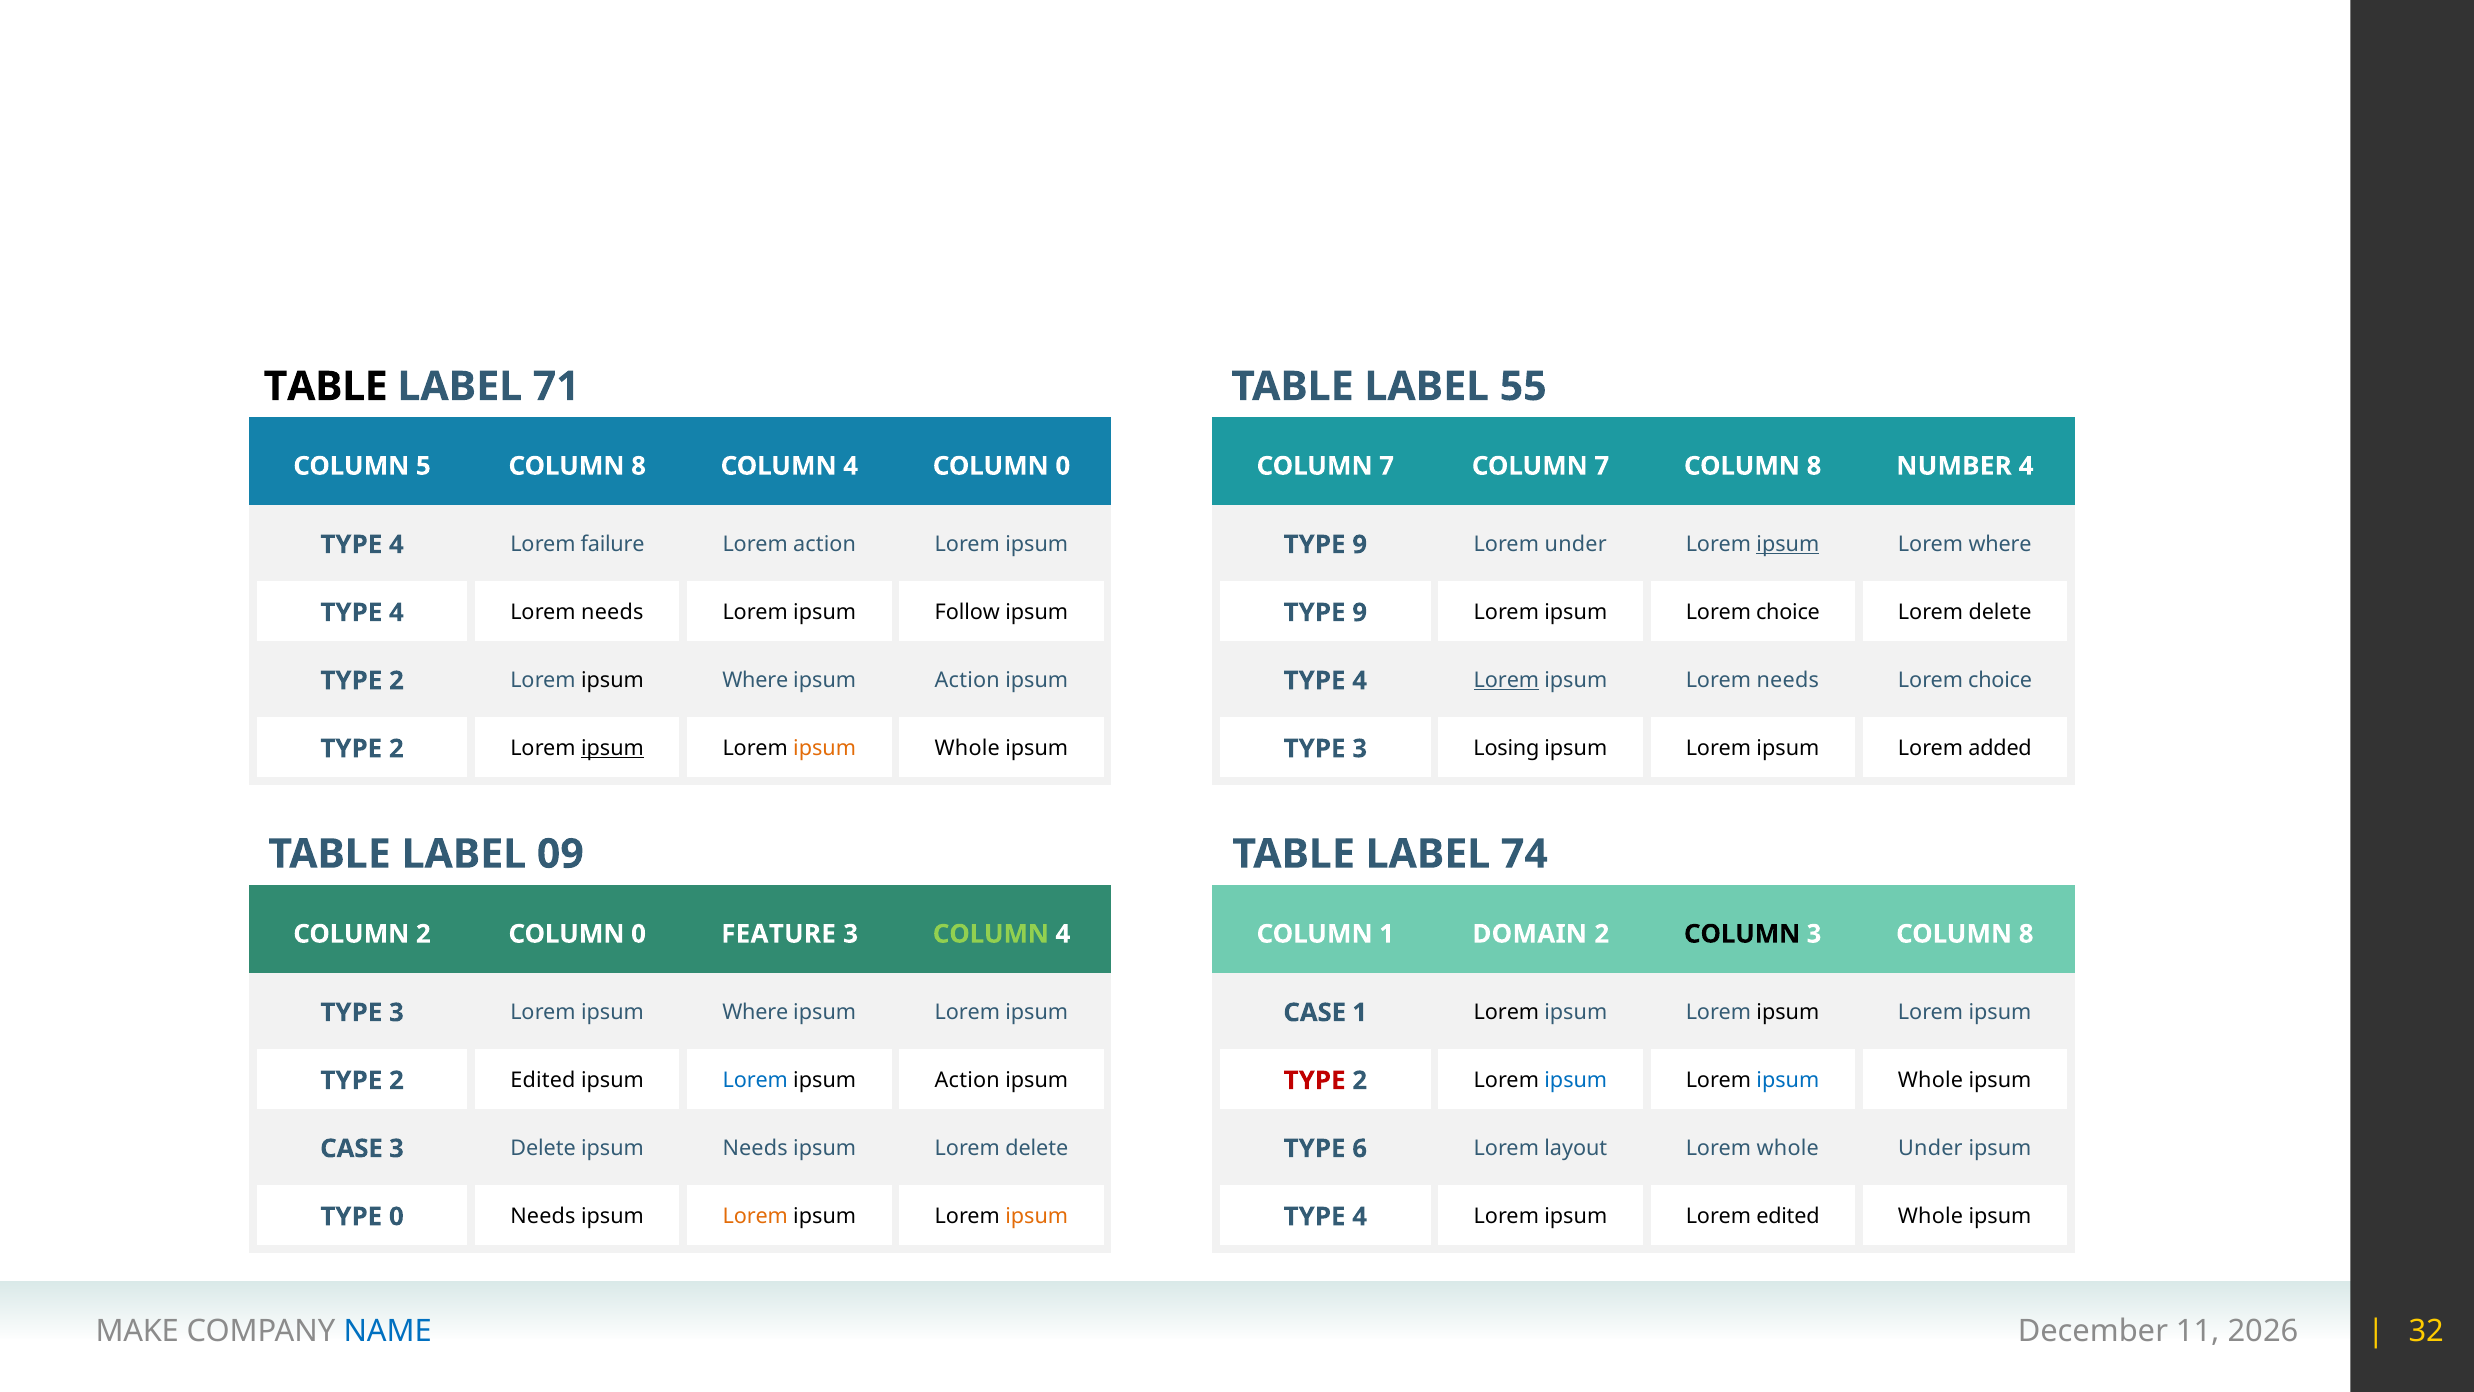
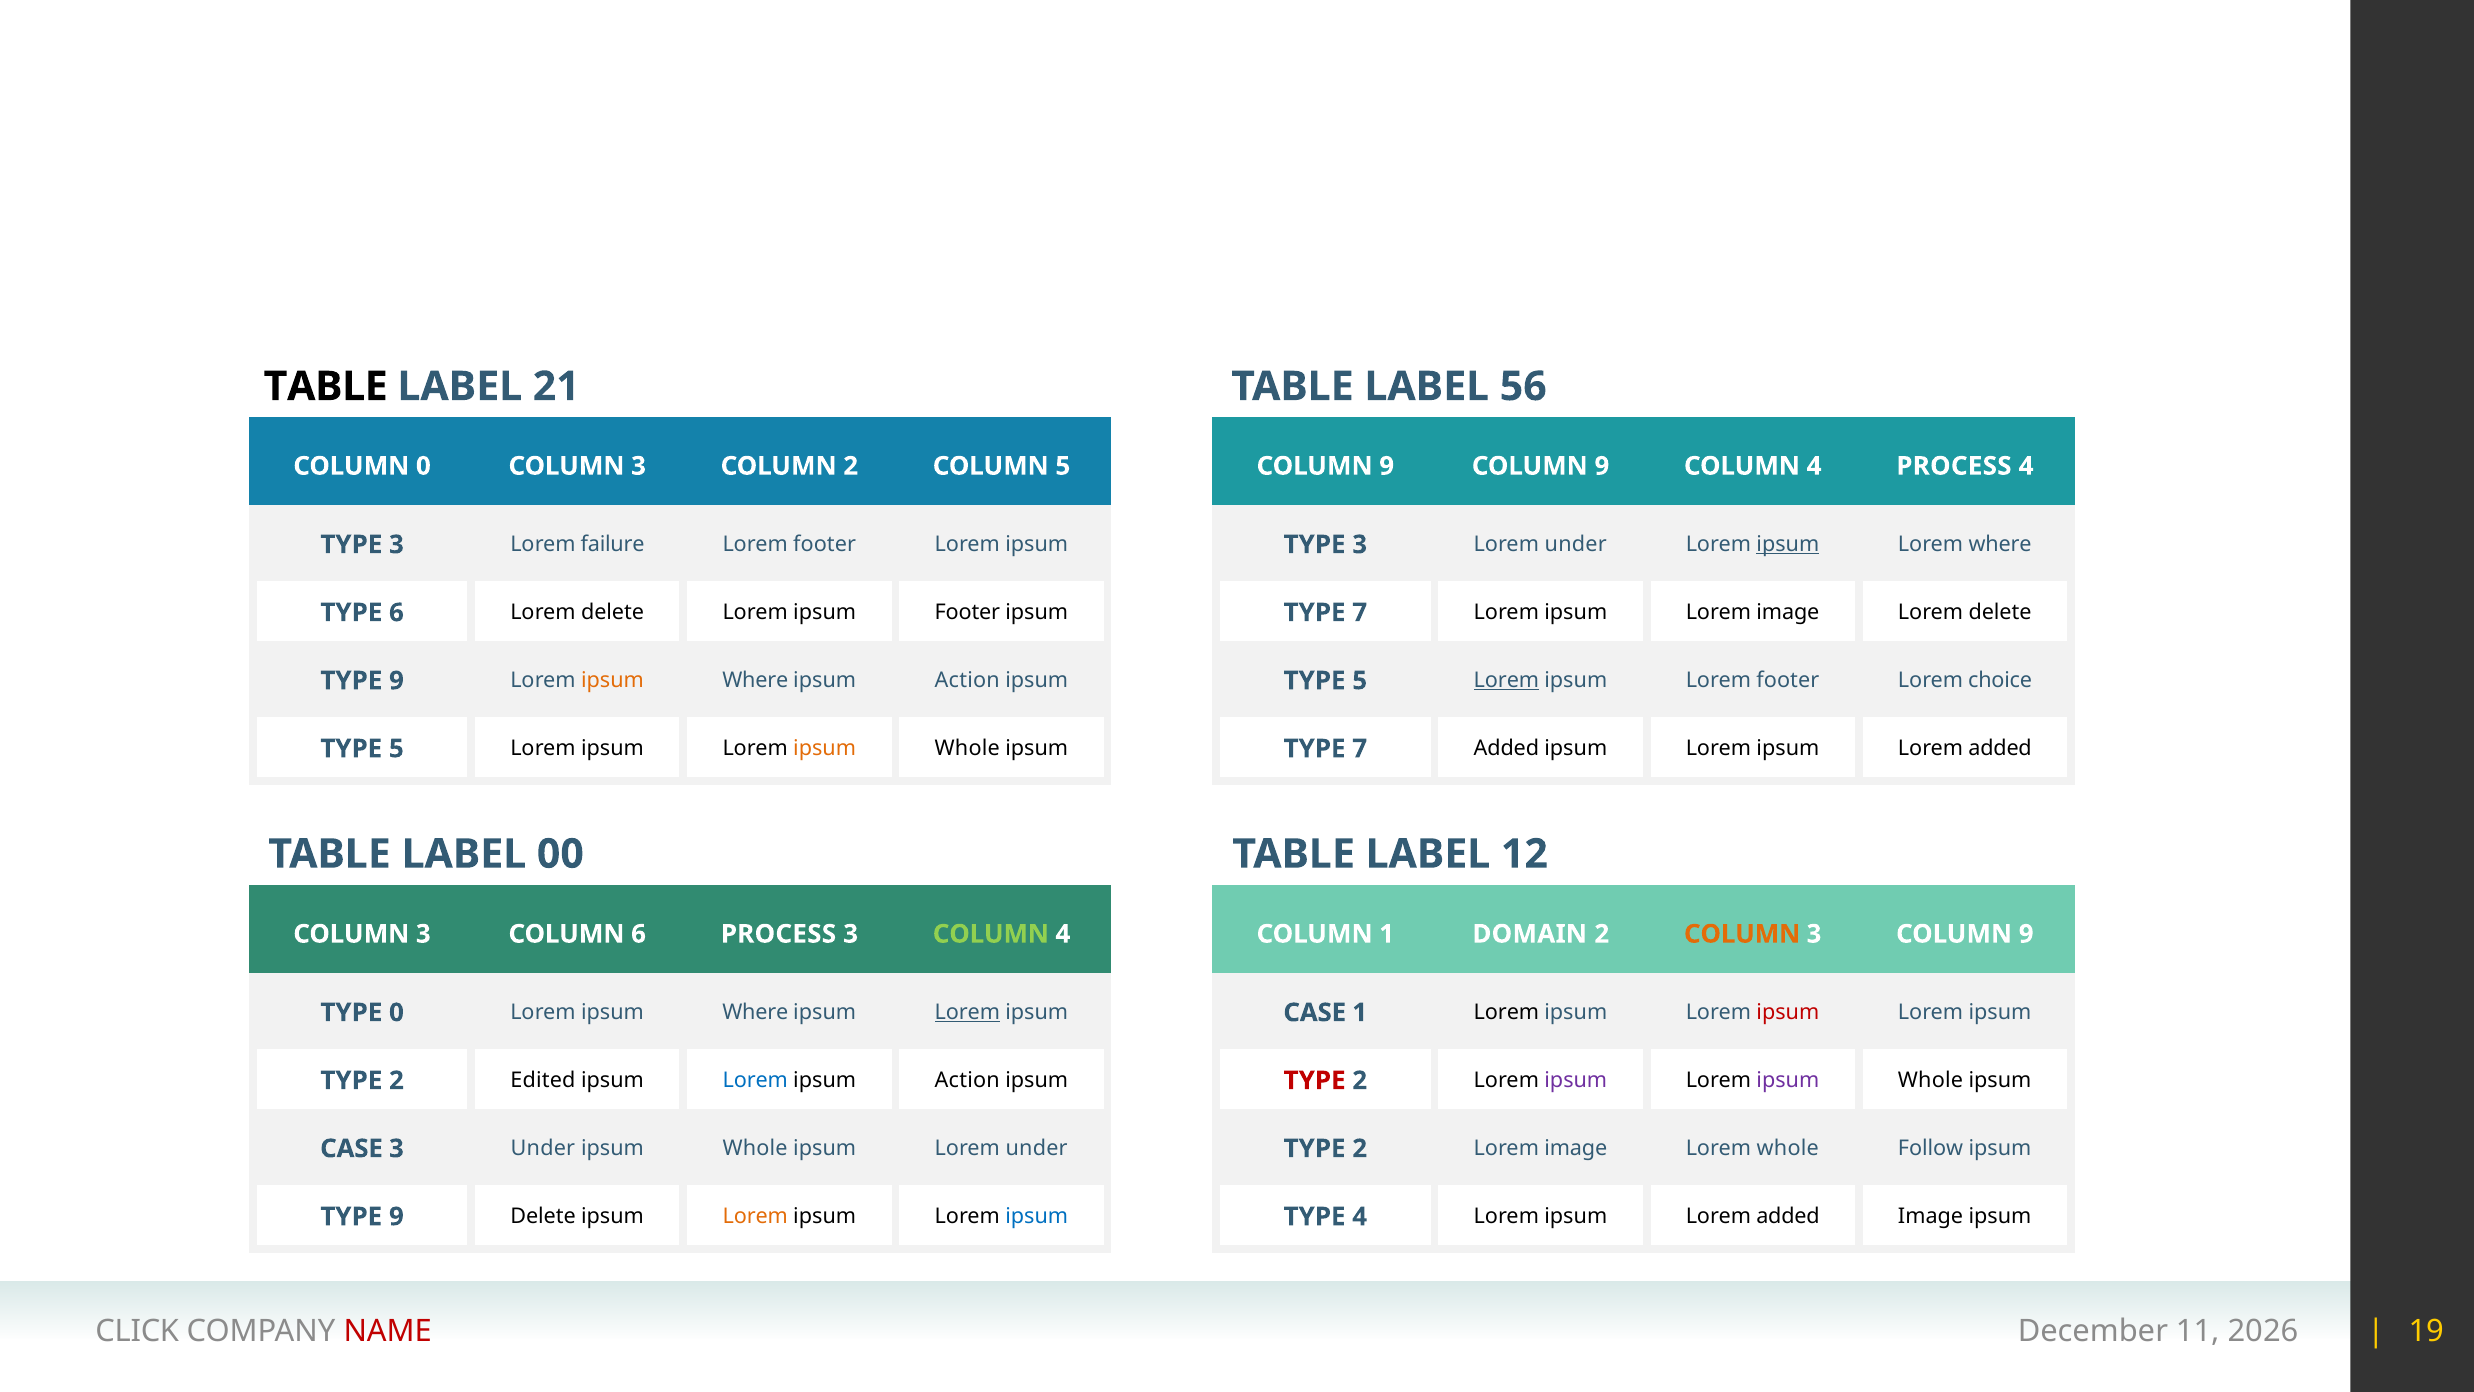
71: 71 -> 21
55: 55 -> 56
COLUMN 5: 5 -> 0
8 at (639, 466): 8 -> 3
4 at (851, 466): 4 -> 2
0 at (1063, 466): 0 -> 5
7 at (1387, 466): 7 -> 9
7 at (1602, 466): 7 -> 9
8 at (1814, 466): 8 -> 4
NUMBER at (1954, 466): NUMBER -> PROCESS
action at (825, 544): action -> footer
4 at (396, 544): 4 -> 3
9 at (1360, 544): 9 -> 3
needs at (612, 612): needs -> delete
Follow at (967, 612): Follow -> Footer
choice at (1788, 612): choice -> image
4 at (396, 612): 4 -> 6
9 at (1360, 612): 9 -> 7
ipsum at (612, 680) colour: black -> orange
needs at (1788, 680): needs -> footer
2 at (396, 681): 2 -> 9
4 at (1360, 681): 4 -> 5
ipsum at (612, 748) underline: present -> none
Losing at (1506, 748): Losing -> Added
2 at (396, 749): 2 -> 5
3 at (1360, 749): 3 -> 7
09: 09 -> 00
74: 74 -> 12
2 at (423, 934): 2 -> 3
0 at (639, 934): 0 -> 6
FEATURE at (779, 934): FEATURE -> PROCESS
COLUMN at (1742, 934) colour: black -> orange
8 at (2026, 934): 8 -> 9
Lorem at (967, 1012) underline: none -> present
ipsum at (1788, 1012) colour: black -> red
3 at (396, 1012): 3 -> 0
ipsum at (1576, 1080) colour: blue -> purple
ipsum at (1788, 1080) colour: blue -> purple
Delete at (543, 1148): Delete -> Under
Needs at (755, 1148): Needs -> Whole
delete at (1037, 1148): delete -> under
layout at (1576, 1148): layout -> image
Under at (1930, 1148): Under -> Follow
6 at (1360, 1148): 6 -> 2
Needs at (543, 1216): Needs -> Delete
ipsum at (1037, 1216) colour: orange -> blue
edited at (1788, 1216): edited -> added
Whole at (1930, 1216): Whole -> Image
0 at (396, 1216): 0 -> 9
MAKE: MAKE -> CLICK
NAME colour: blue -> red
32: 32 -> 19
